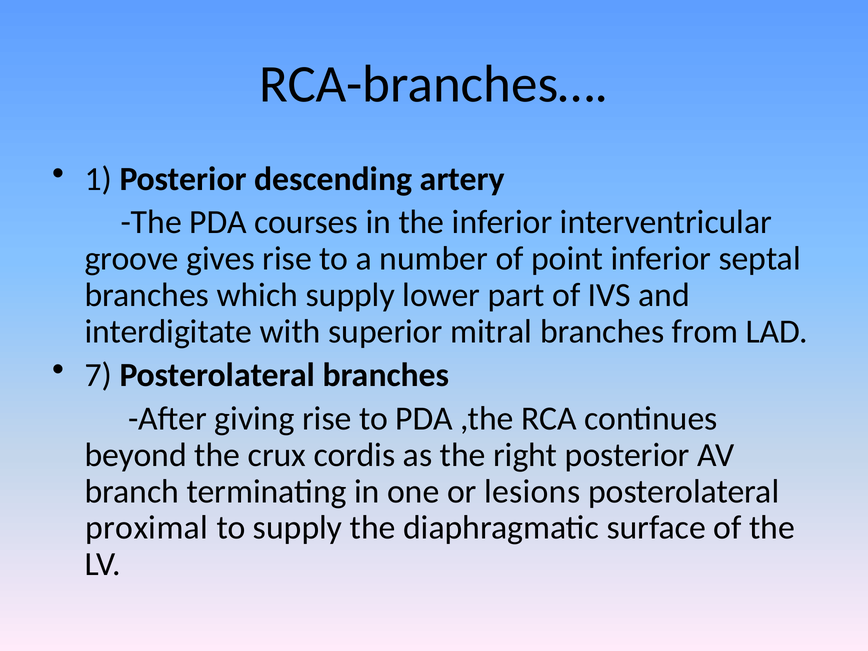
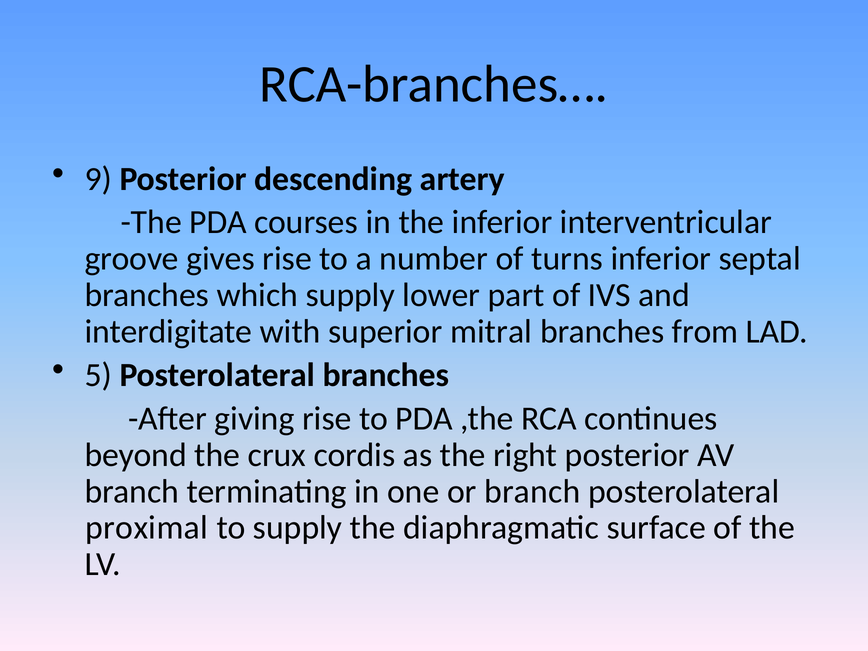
1: 1 -> 9
point: point -> turns
7: 7 -> 5
or lesions: lesions -> branch
